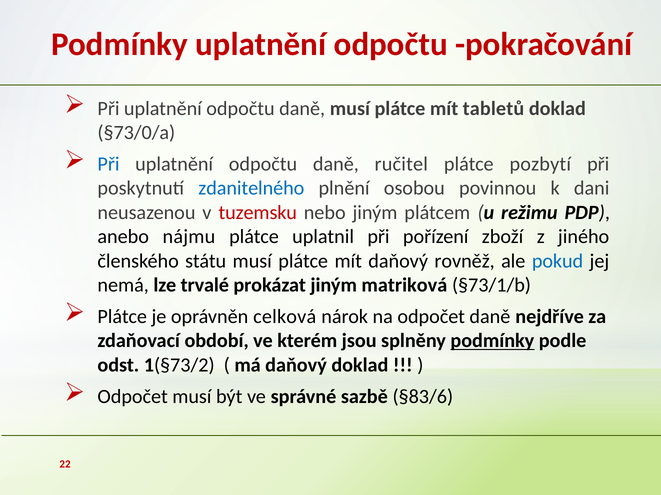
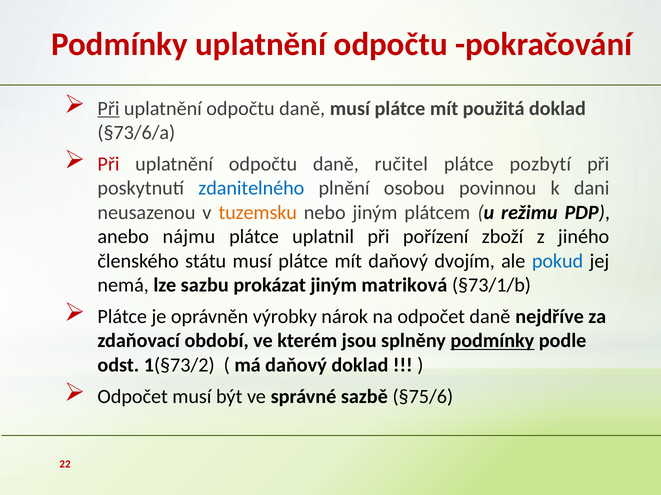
Při at (109, 109) underline: none -> present
tabletů: tabletů -> použitá
§73/0/a: §73/0/a -> §73/6/a
Při at (109, 164) colour: blue -> red
tuzemsku colour: red -> orange
rovněž: rovněž -> dvojím
trvalé: trvalé -> sazbu
celková: celková -> výrobky
§83/6: §83/6 -> §75/6
